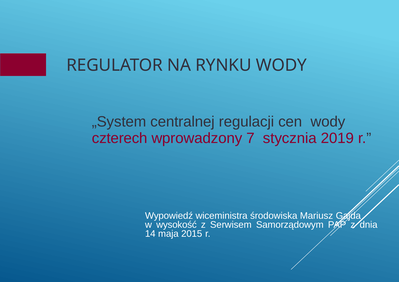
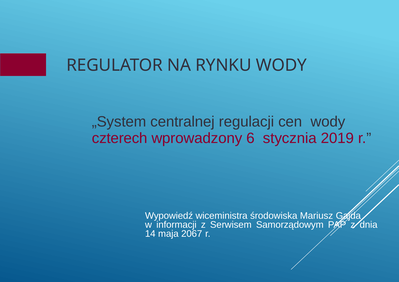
7: 7 -> 6
wysokość: wysokość -> informacji
2015: 2015 -> 2067
